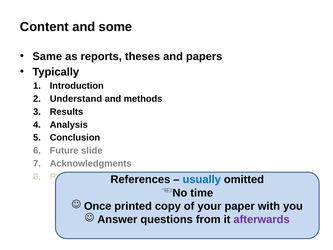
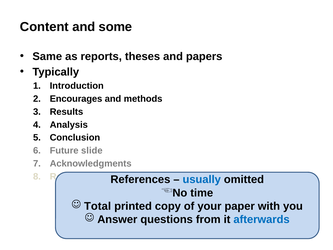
Understand: Understand -> Encourages
Once: Once -> Total
afterwards colour: purple -> blue
